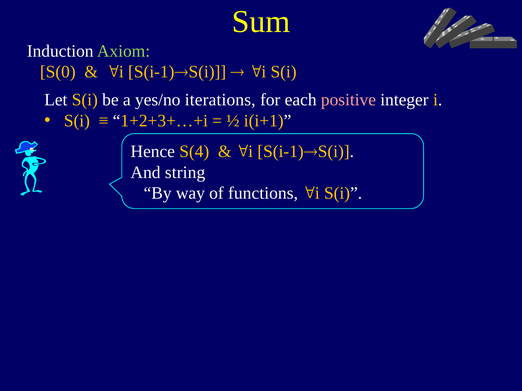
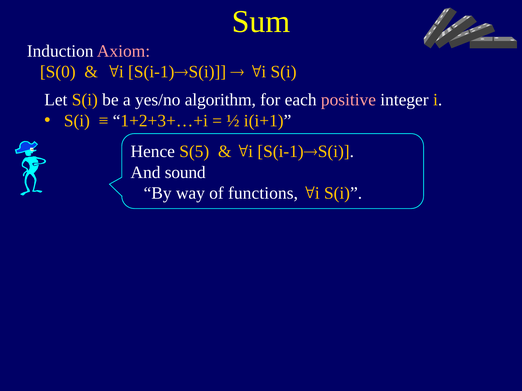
Axiom colour: light green -> pink
iterations: iterations -> algorithm
S(4: S(4 -> S(5
string: string -> sound
